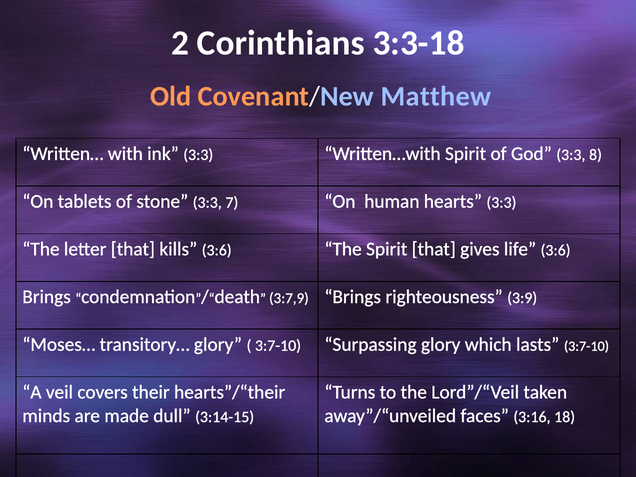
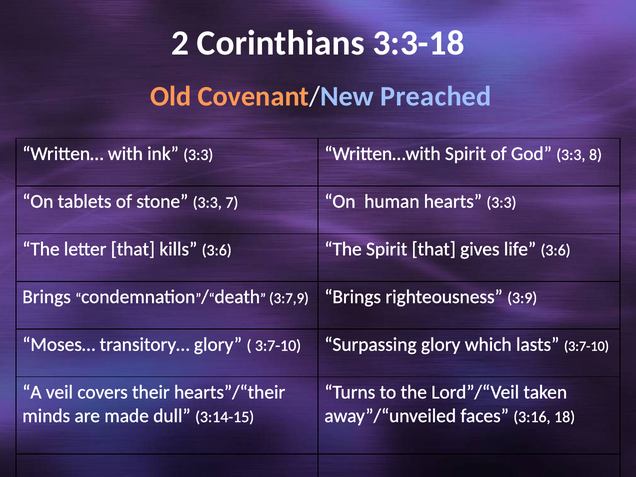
Matthew: Matthew -> Preached
